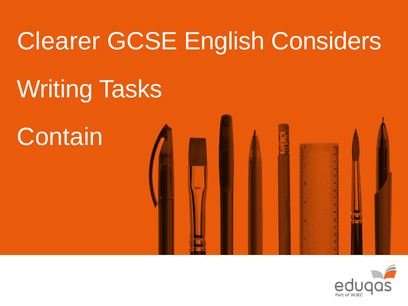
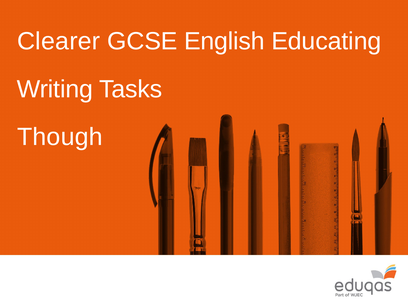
Considers: Considers -> Educating
Contain: Contain -> Though
